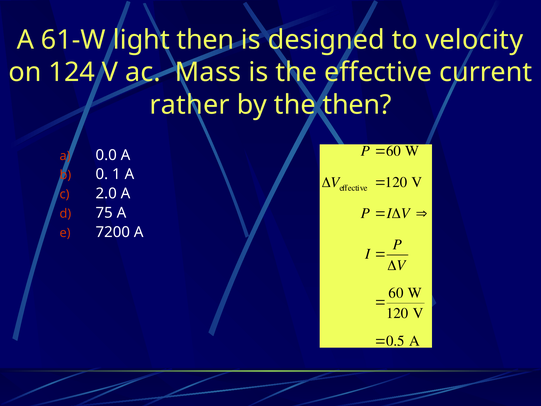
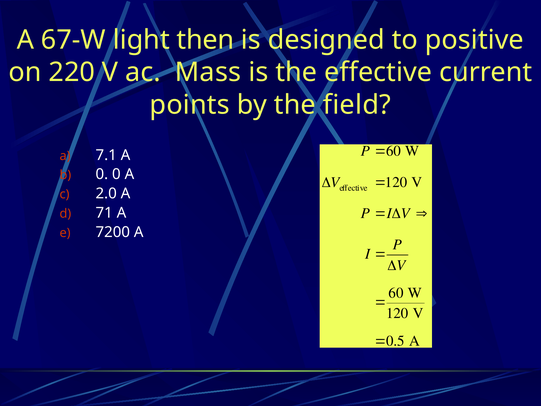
61-W: 61-W -> 67-W
velocity: velocity -> positive
124: 124 -> 220
rather: rather -> points
the then: then -> field
0.0: 0.0 -> 7.1
0 1: 1 -> 0
75: 75 -> 71
